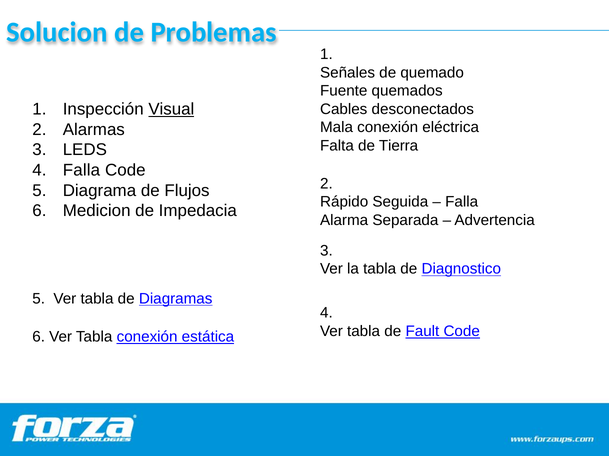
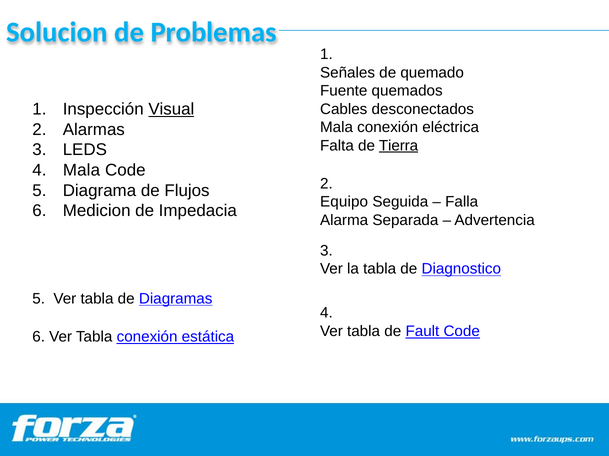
Tierra underline: none -> present
4 Falla: Falla -> Mala
Rápido: Rápido -> Equipo
